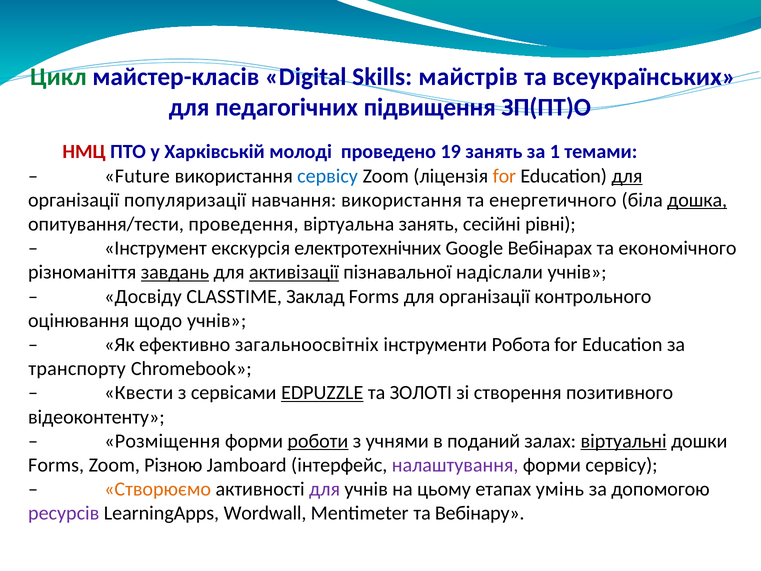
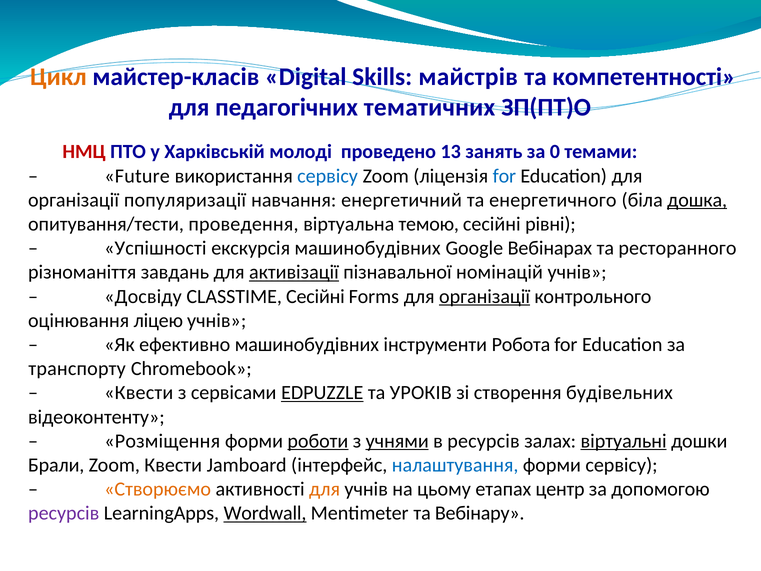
Цикл colour: green -> orange
всеукраїнських: всеукраїнських -> компетентності
підвищення: підвищення -> тематичних
19: 19 -> 13
1: 1 -> 0
for at (504, 176) colour: orange -> blue
для at (627, 176) underline: present -> none
навчання використання: використання -> енергетичний
віртуальна занять: занять -> темою
Інструмент: Інструмент -> Успішності
екскурсія електротехнічних: електротехнічних -> машинобудівних
економічного: економічного -> ресторанного
завдань underline: present -> none
надіслали: надіслали -> номінацій
CLASSTIME Заклад: Заклад -> Сесійні
організації at (485, 296) underline: none -> present
щодо: щодо -> ліцею
ефективно загальноосвітніх: загальноосвітніх -> машинобудівних
ЗОЛОТІ: ЗОЛОТІ -> УРОКІВ
позитивного: позитивного -> будівельних
учнями underline: none -> present
в поданий: поданий -> ресурсів
Forms at (56, 465): Forms -> Брали
Zoom Різною: Різною -> Квести
налаштування colour: purple -> blue
для at (325, 489) colour: purple -> orange
умінь: умінь -> центр
Wordwall underline: none -> present
